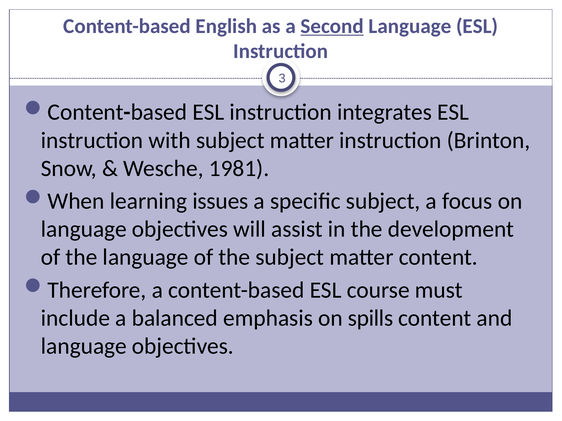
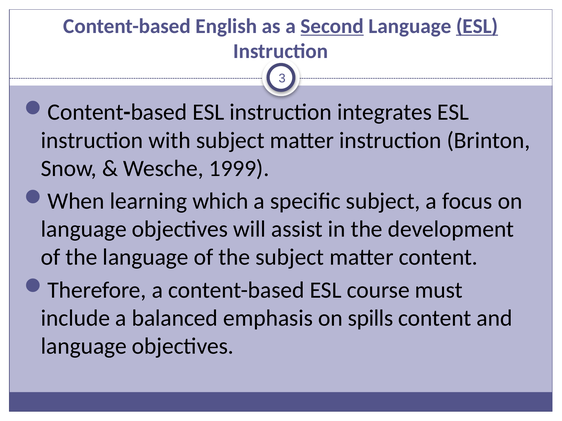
ESL at (477, 26) underline: none -> present
1981: 1981 -> 1999
issues: issues -> which
